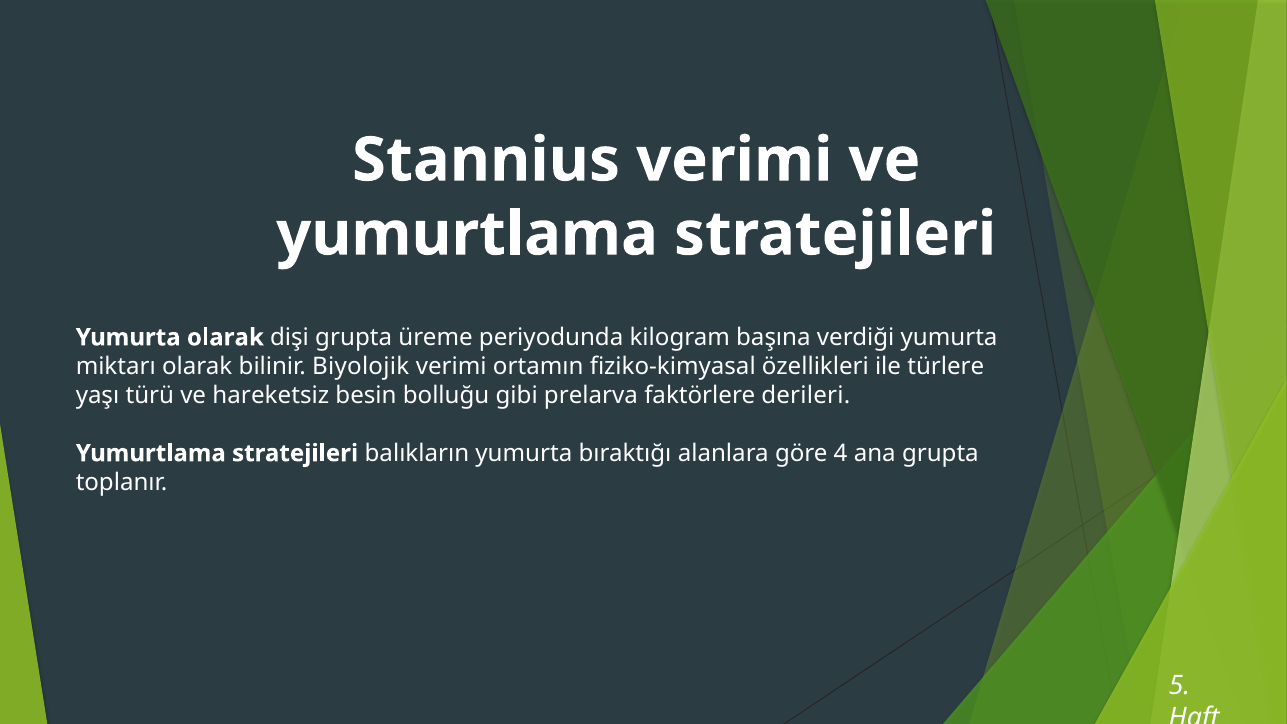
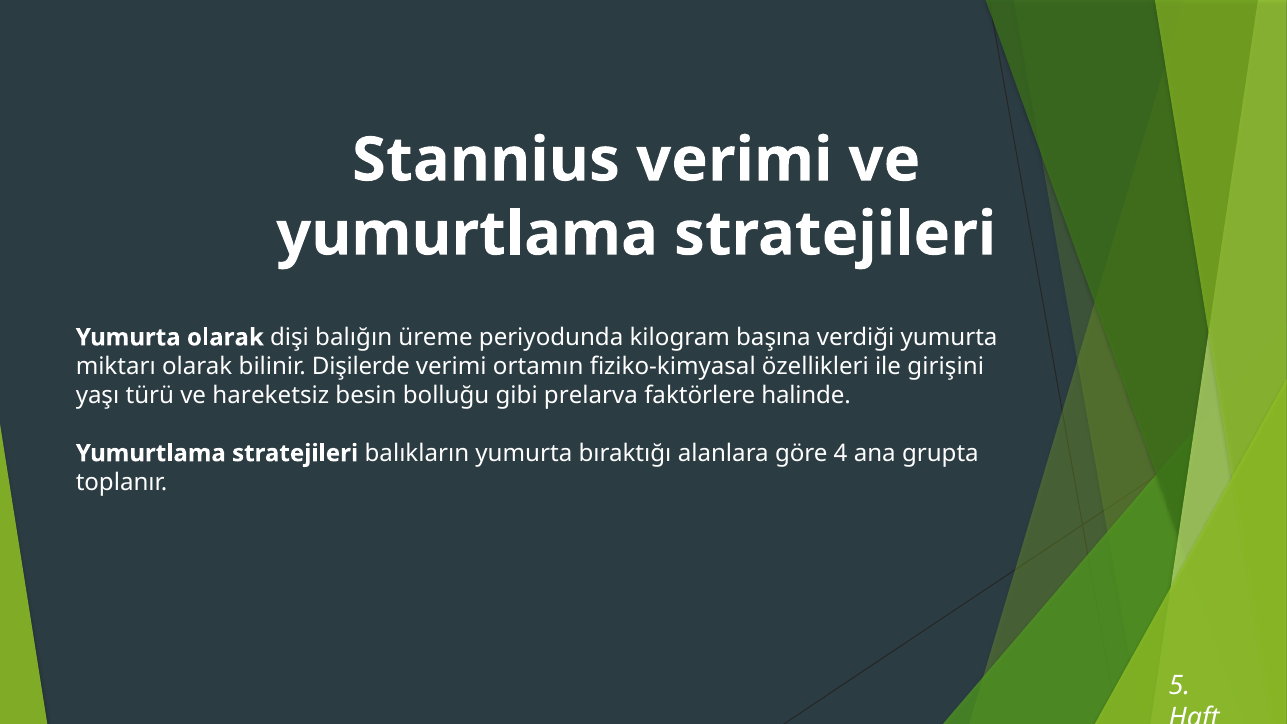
dişi grupta: grupta -> balığın
Biyolojik: Biyolojik -> Dişilerde
türlere: türlere -> girişini
derileri: derileri -> halinde
